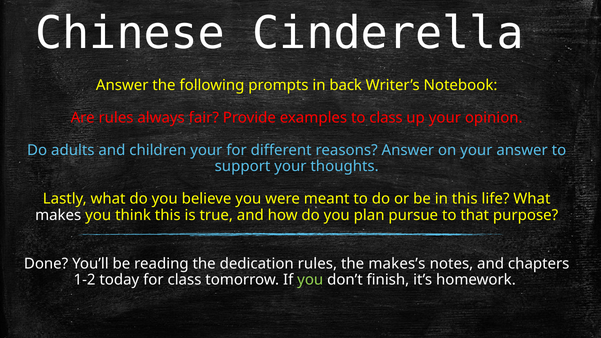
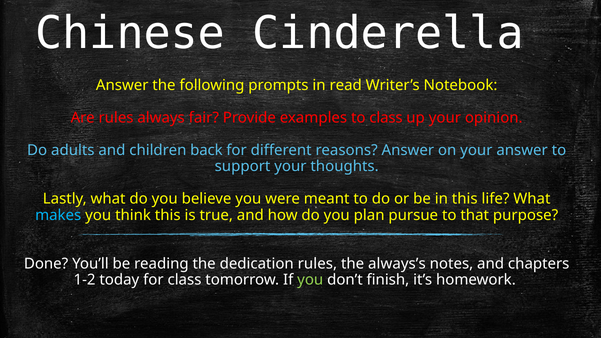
back: back -> read
children your: your -> back
makes colour: white -> light blue
makes’s: makes’s -> always’s
